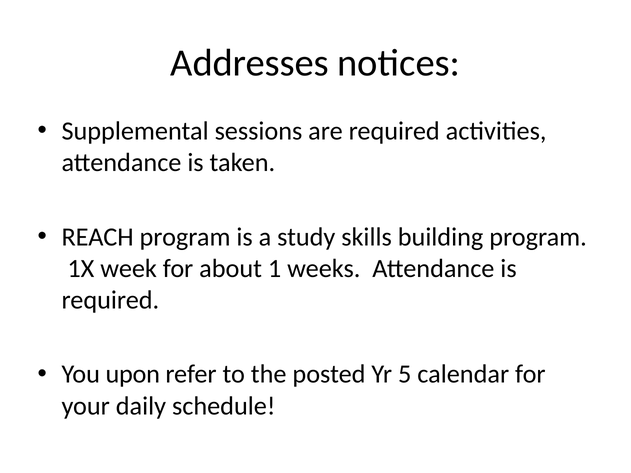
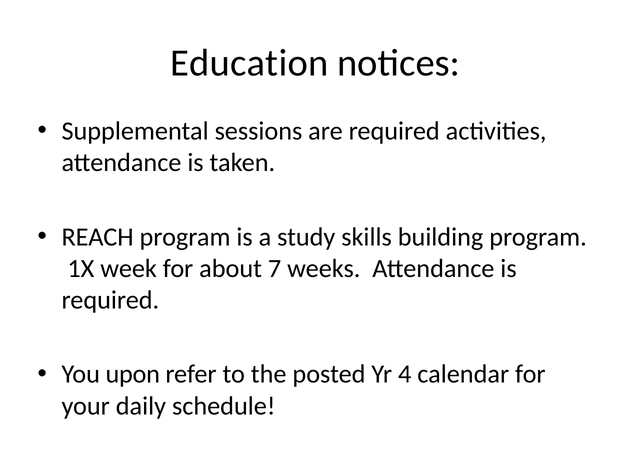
Addresses: Addresses -> Education
1: 1 -> 7
5: 5 -> 4
